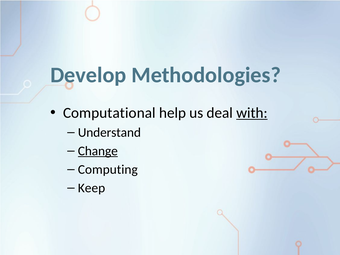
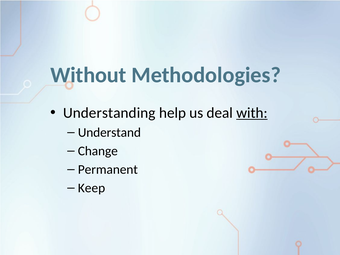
Develop: Develop -> Without
Computational: Computational -> Understanding
Change underline: present -> none
Computing: Computing -> Permanent
